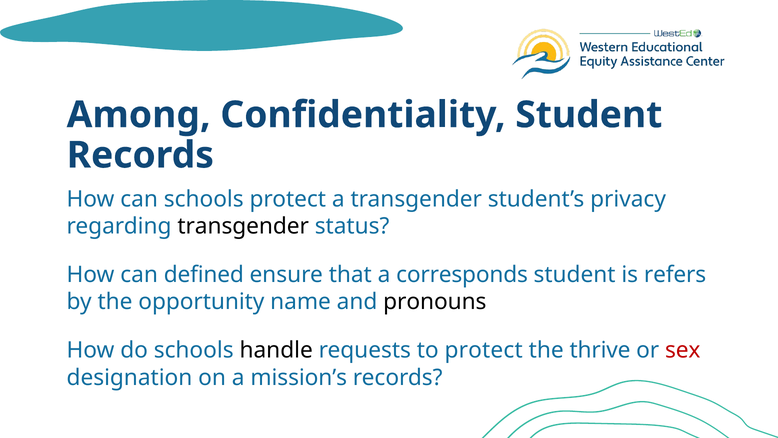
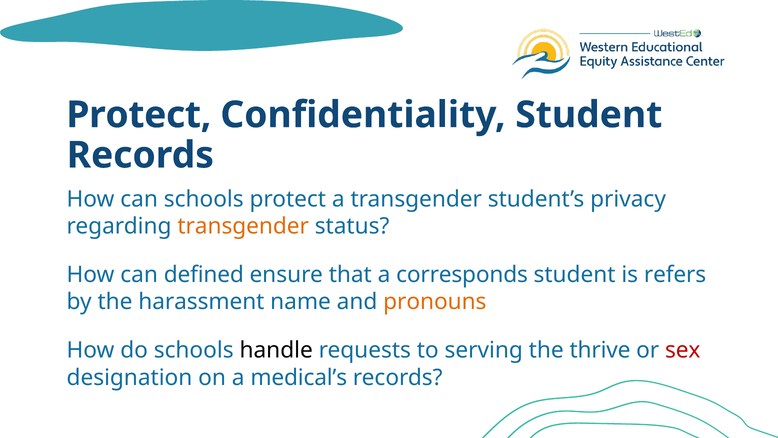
Among at (139, 115): Among -> Protect
transgender at (243, 226) colour: black -> orange
opportunity: opportunity -> harassment
pronouns colour: black -> orange
to protect: protect -> serving
mission’s: mission’s -> medical’s
